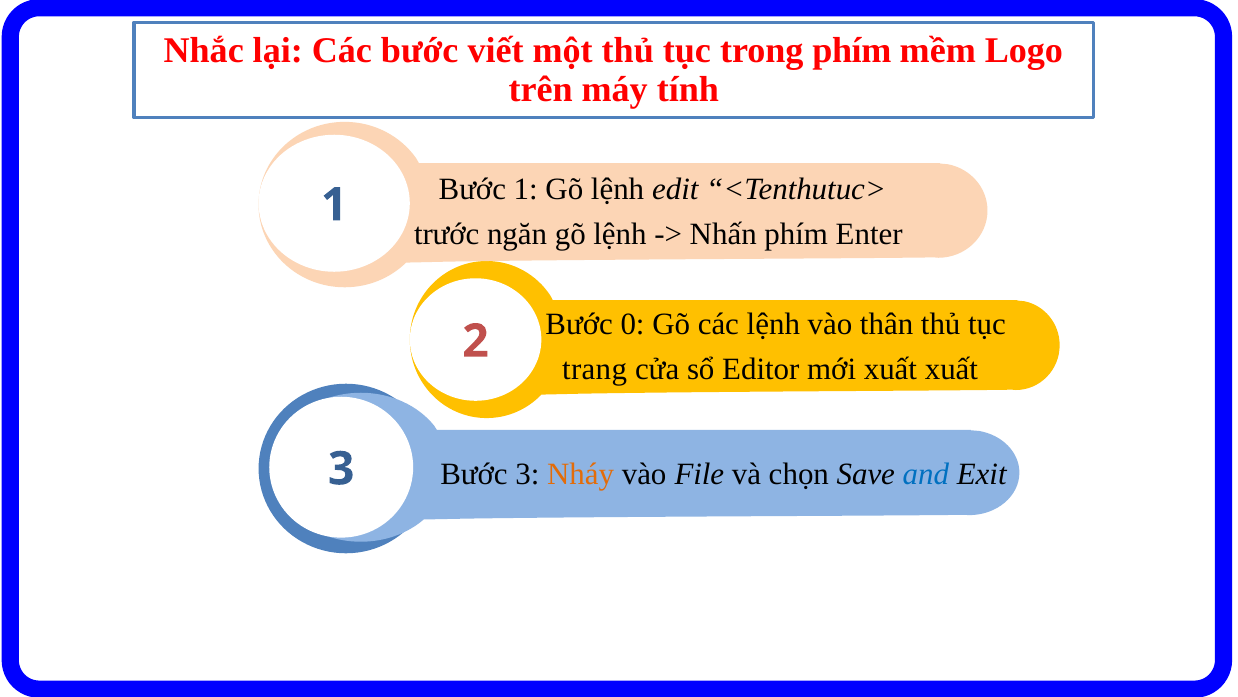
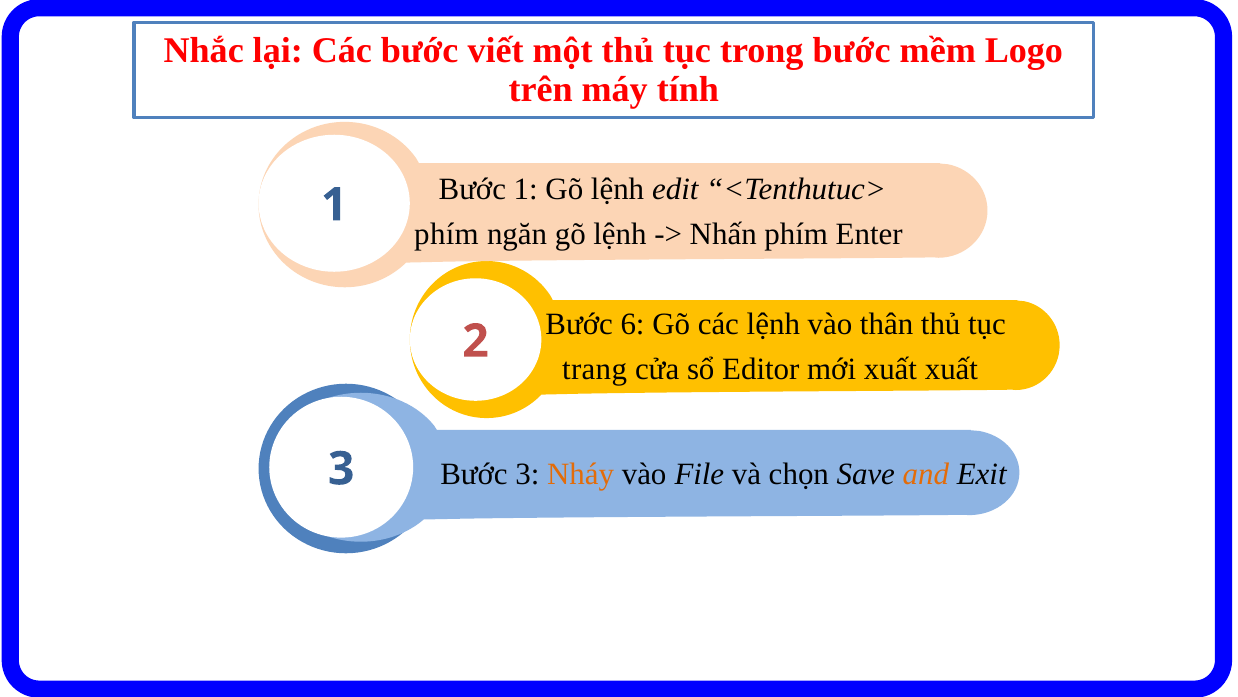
trong phím: phím -> bước
trước at (447, 234): trước -> phím
0: 0 -> 6
and colour: blue -> orange
